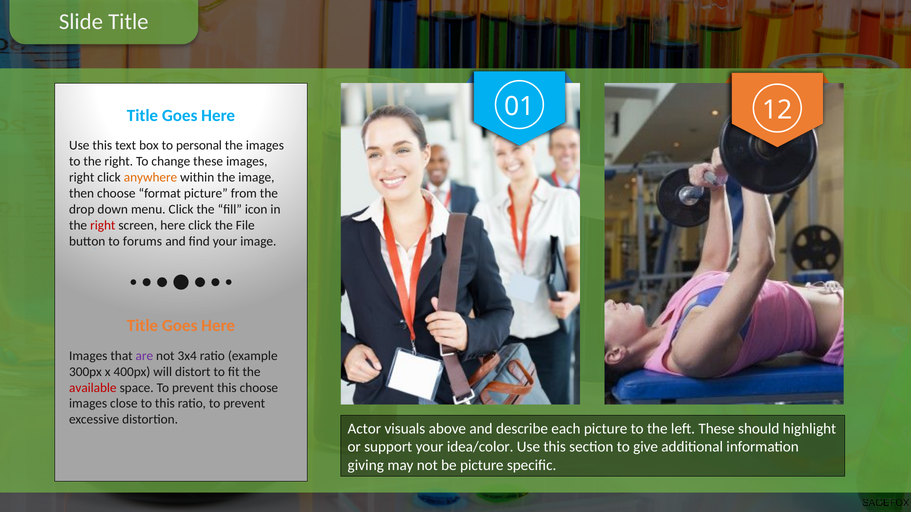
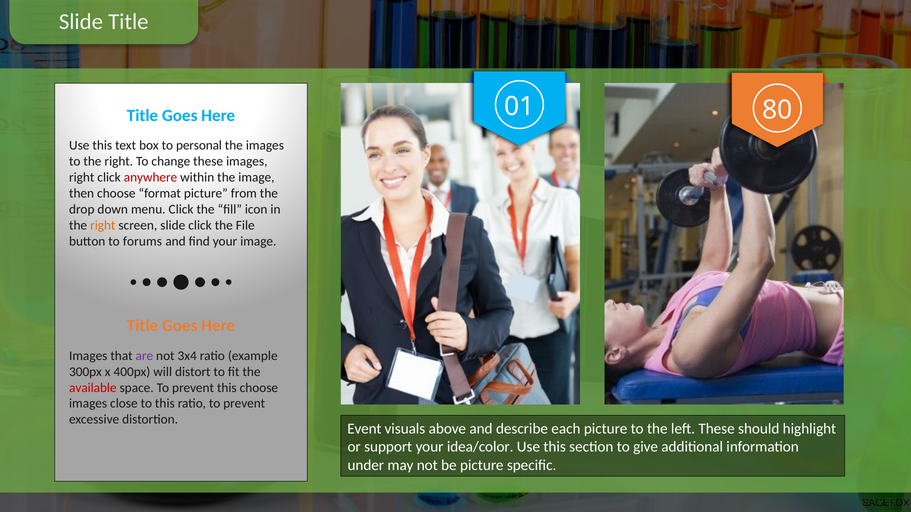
12: 12 -> 80
anywhere colour: orange -> red
right at (103, 225) colour: red -> orange
screen here: here -> slide
Actor: Actor -> Event
giving: giving -> under
